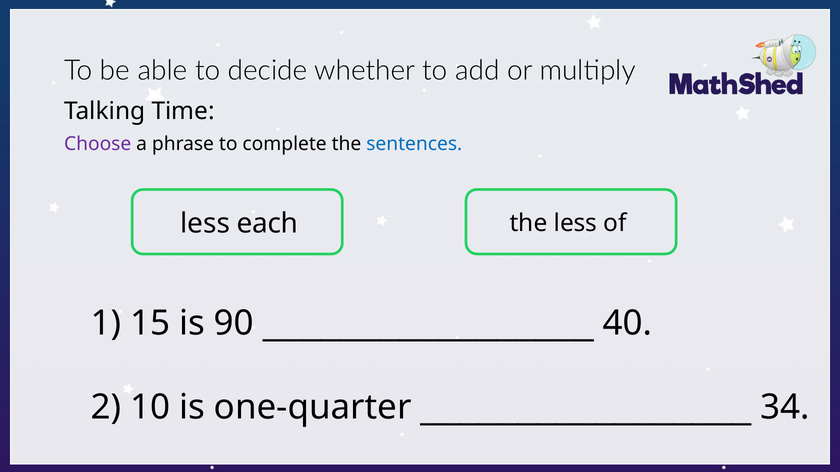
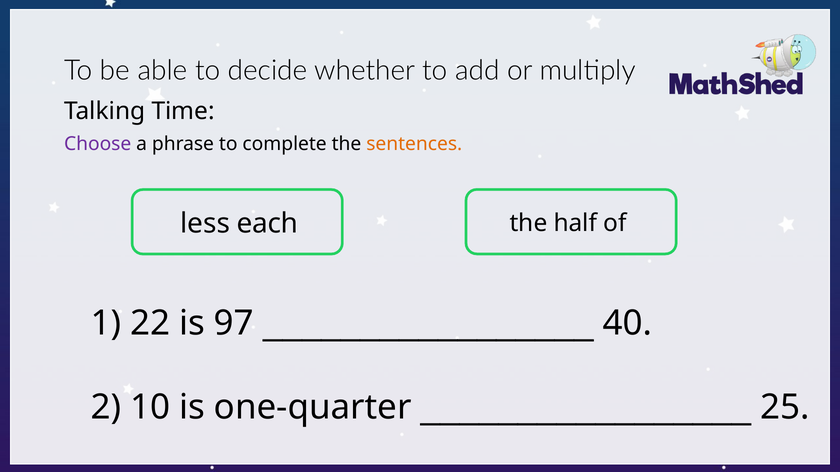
sentences colour: blue -> orange
the less: less -> half
15: 15 -> 22
90: 90 -> 97
34: 34 -> 25
